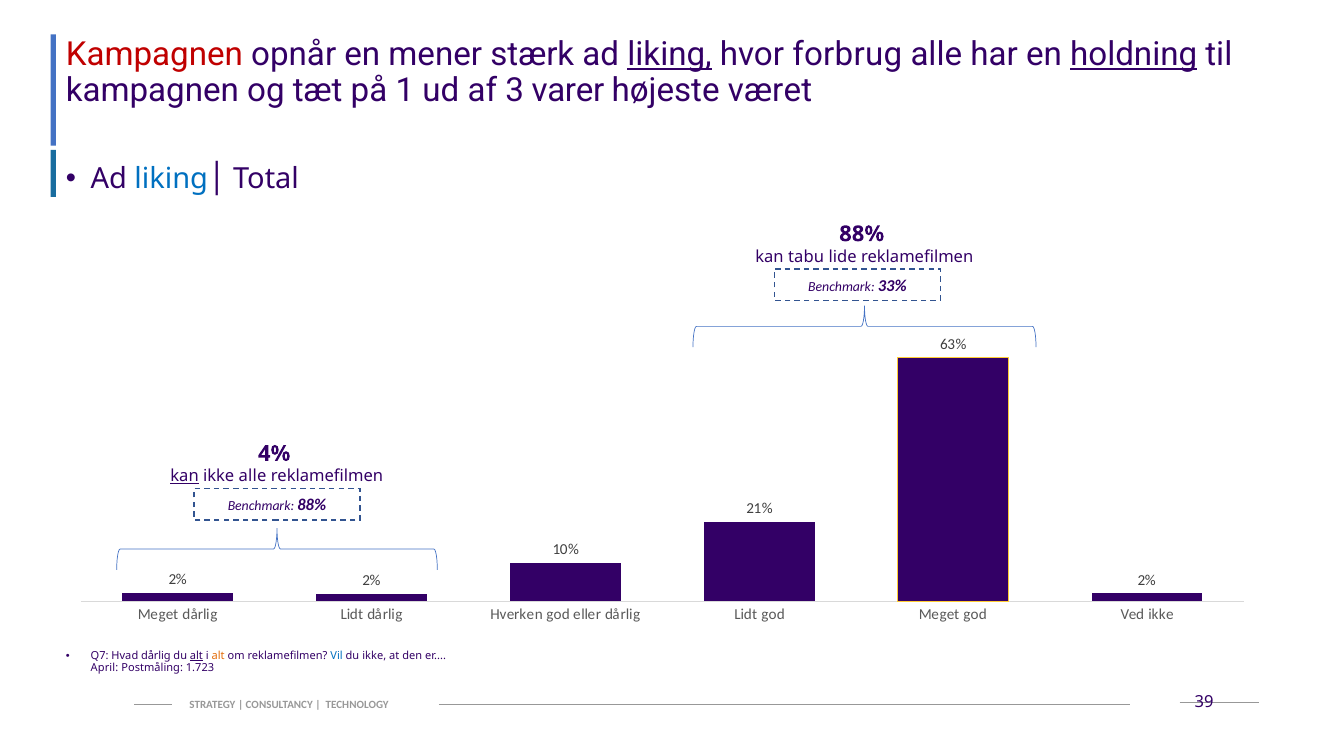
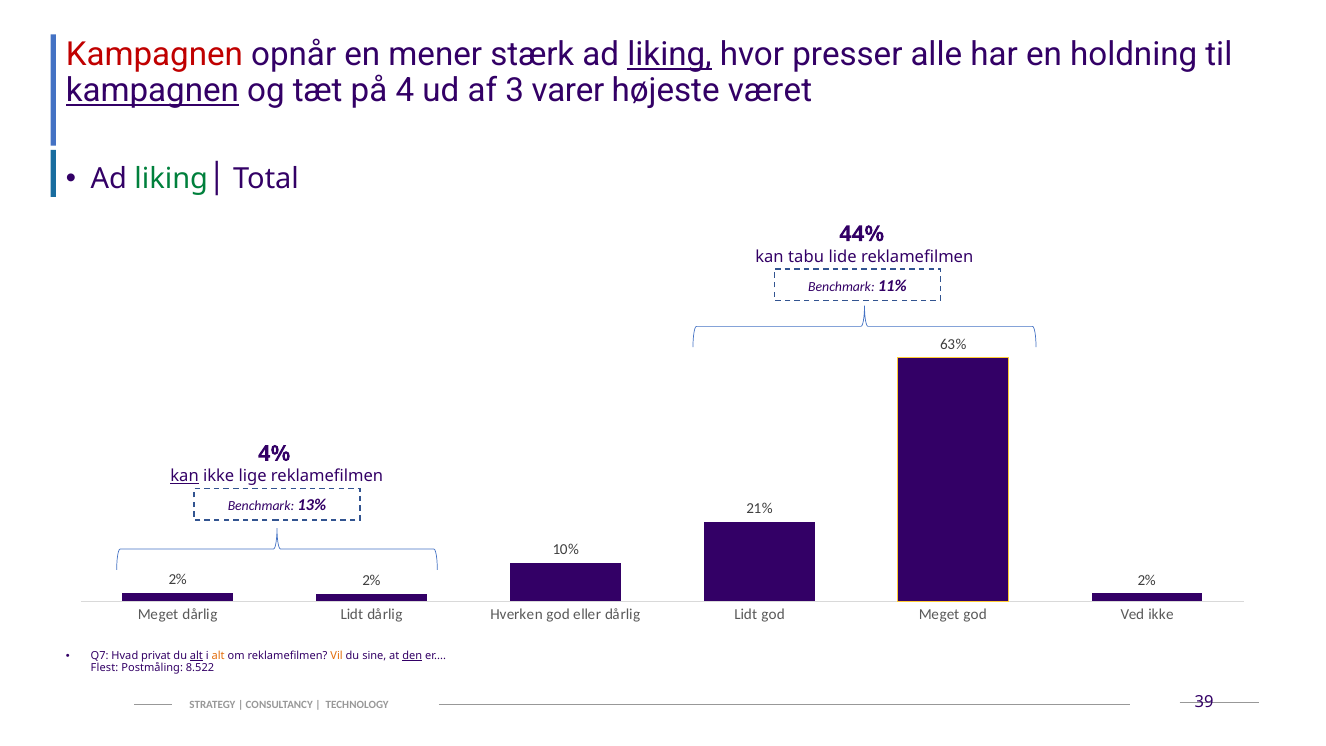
forbrug: forbrug -> presser
holdning underline: present -> none
kampagnen at (152, 90) underline: none -> present
1: 1 -> 4
liking at (171, 179) colour: blue -> green
88% at (862, 234): 88% -> 44%
33%: 33% -> 11%
ikke alle: alle -> lige
Benchmark 88%: 88% -> 13%
Hvad dårlig: dårlig -> privat
Vil colour: blue -> orange
du ikke: ikke -> sine
den underline: none -> present
April: April -> Flest
1.723: 1.723 -> 8.522
